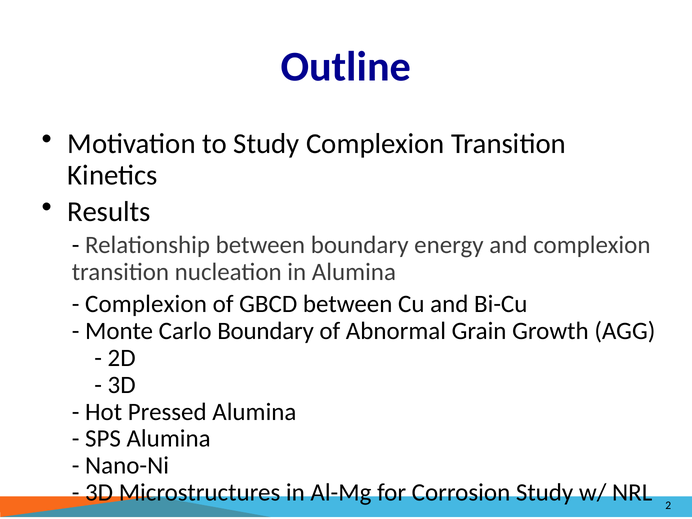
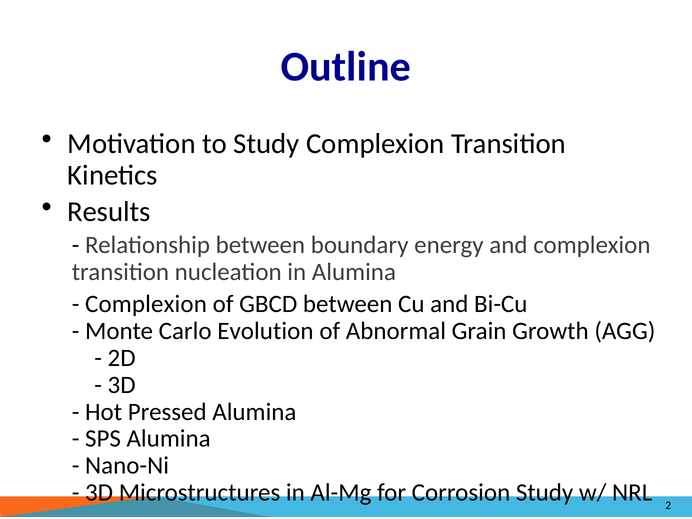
Carlo Boundary: Boundary -> Evolution
